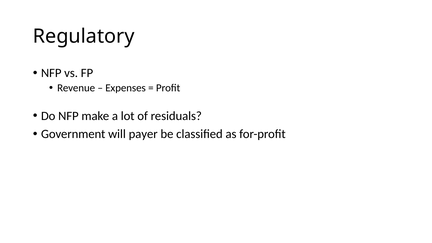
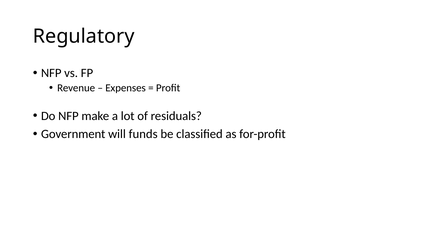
payer: payer -> funds
